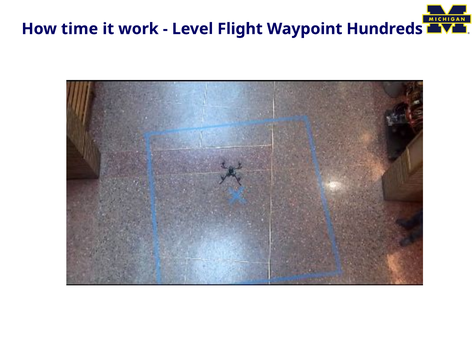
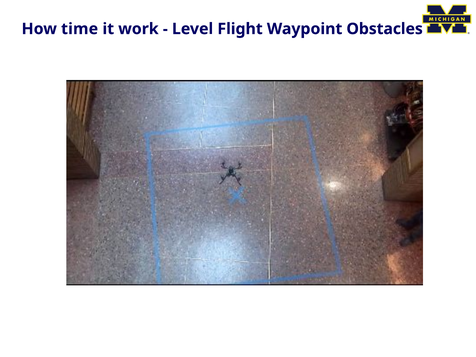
Hundreds: Hundreds -> Obstacles
